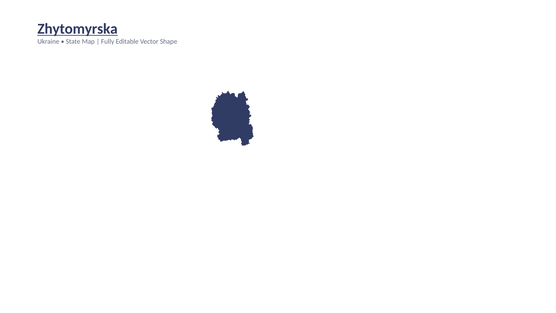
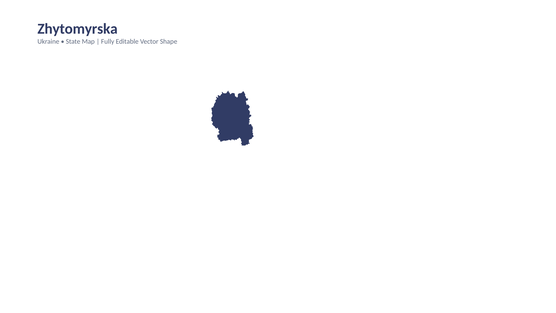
Zhytomyrska underline: present -> none
